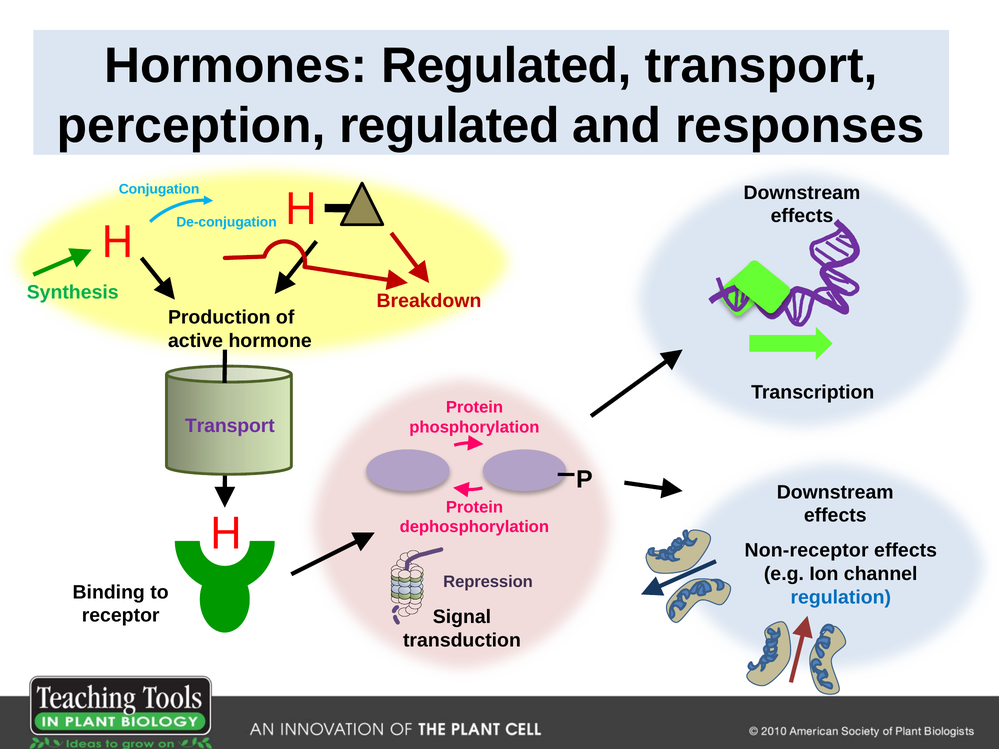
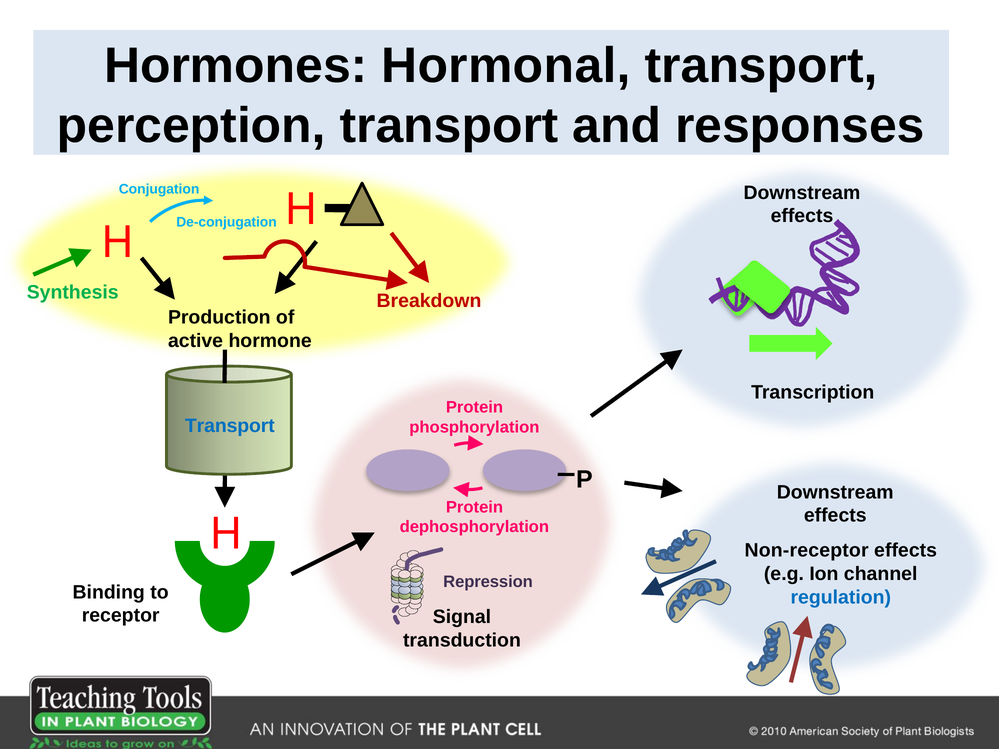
Hormones Regulated: Regulated -> Hormonal
perception regulated: regulated -> transport
Transport at (230, 426) colour: purple -> blue
